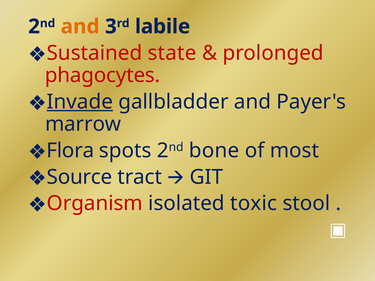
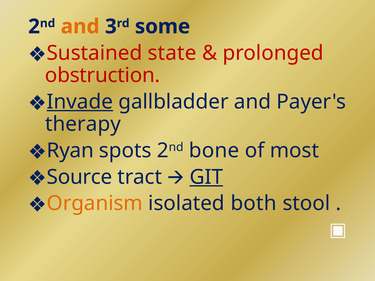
labile: labile -> some
phagocytes: phagocytes -> obstruction
marrow: marrow -> therapy
Flora: Flora -> Ryan
GIT underline: none -> present
Organism colour: red -> orange
toxic: toxic -> both
